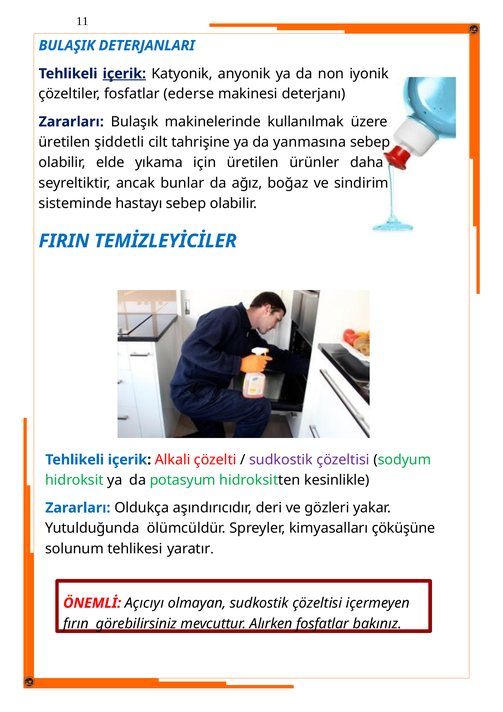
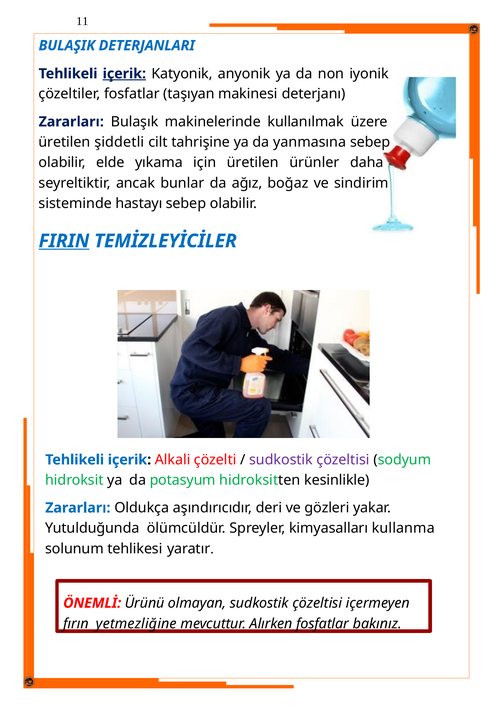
ederse: ederse -> taşıyan
FIRIN underline: none -> present
çöküşüne: çöküşüne -> kullanma
Açıcıyı: Açıcıyı -> Ürünü
görebilirsiniz: görebilirsiniz -> yetmezliğine
